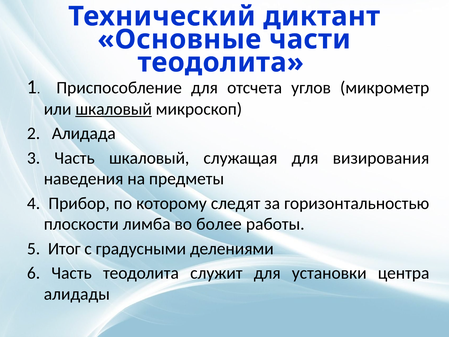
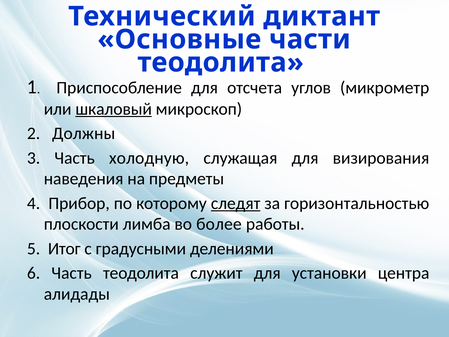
Алидада: Алидада -> Должны
Часть шкаловый: шкаловый -> холодную
следят underline: none -> present
